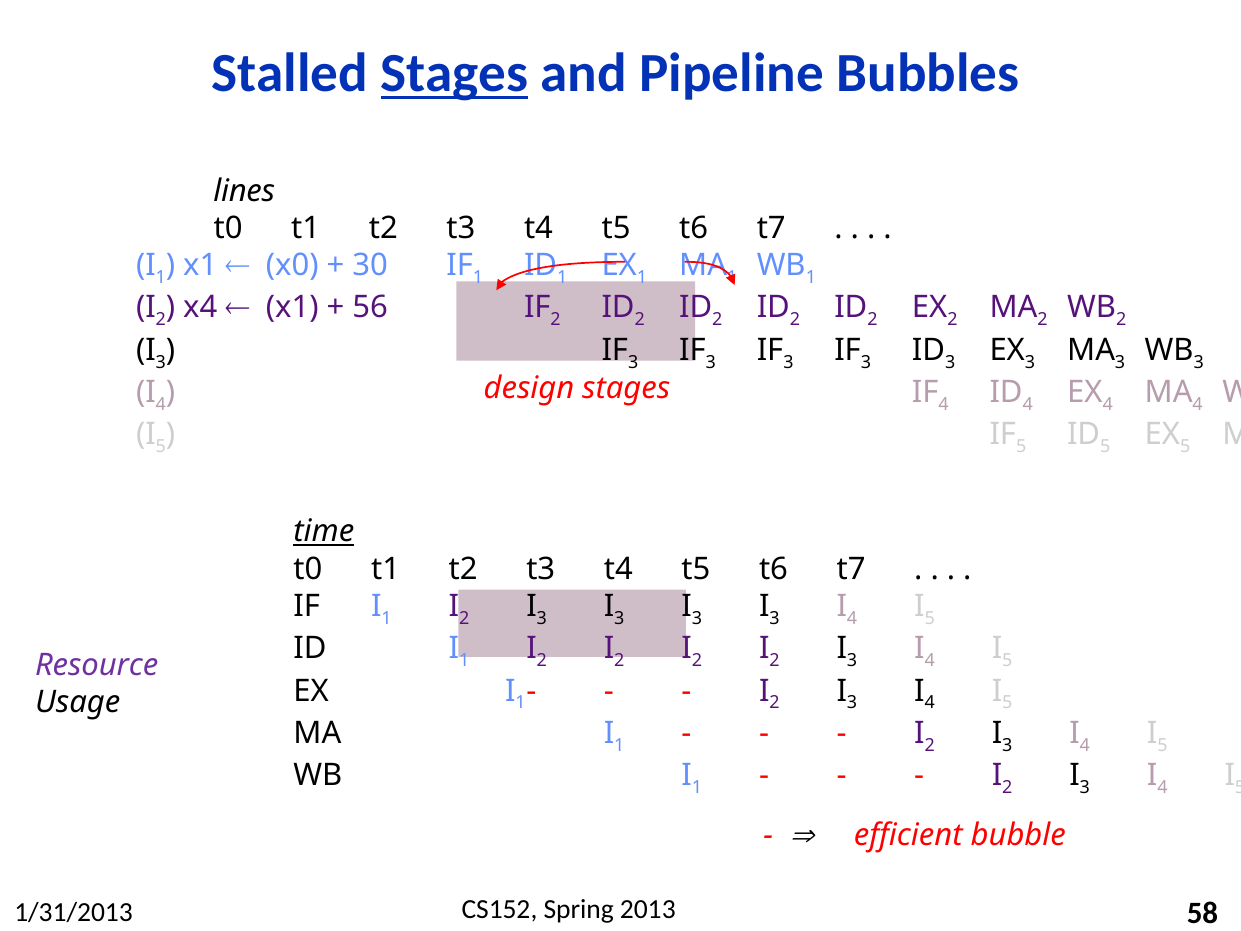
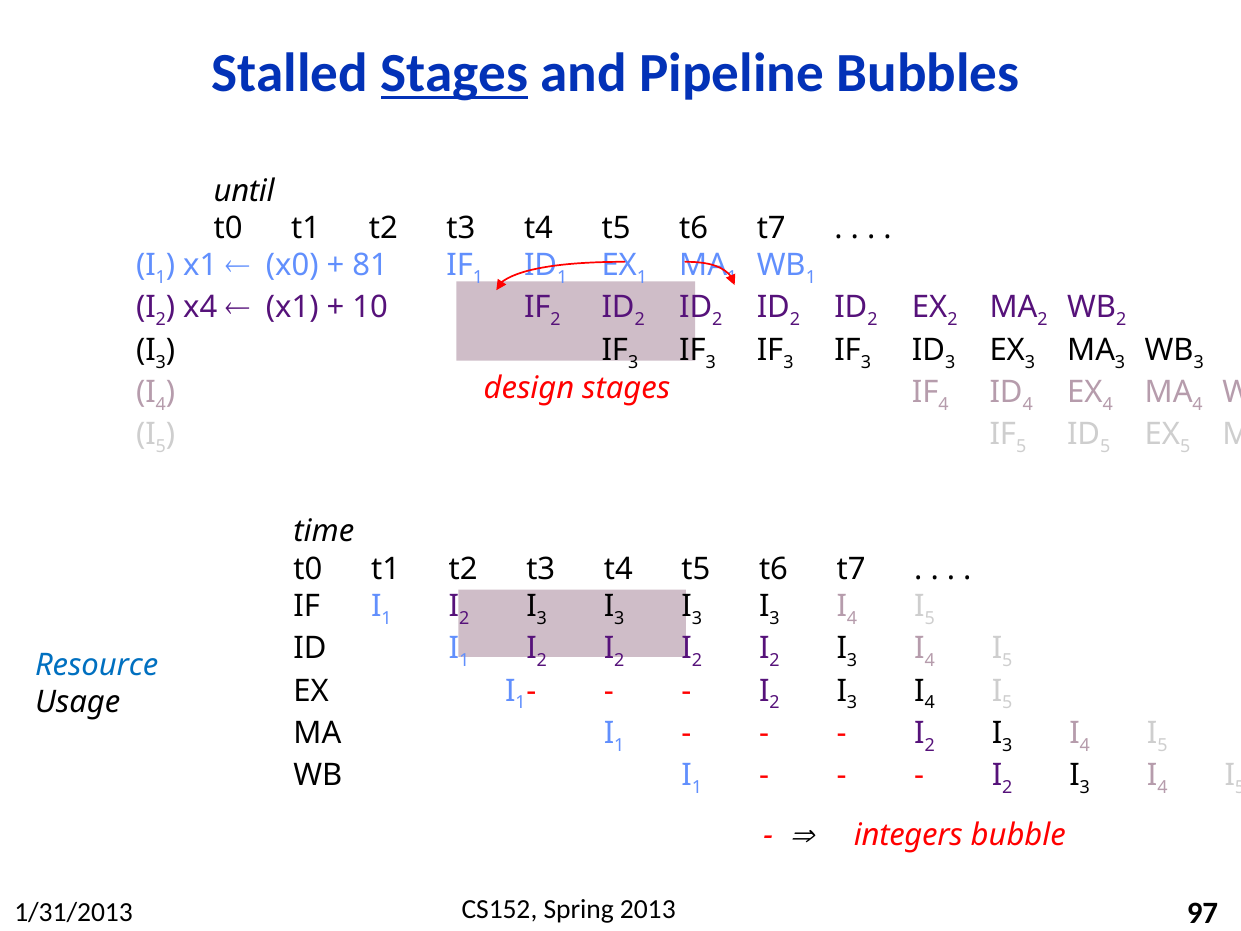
lines: lines -> until
30: 30 -> 81
56: 56 -> 10
time underline: present -> none
Resource colour: purple -> blue
efficient: efficient -> integers
58: 58 -> 97
